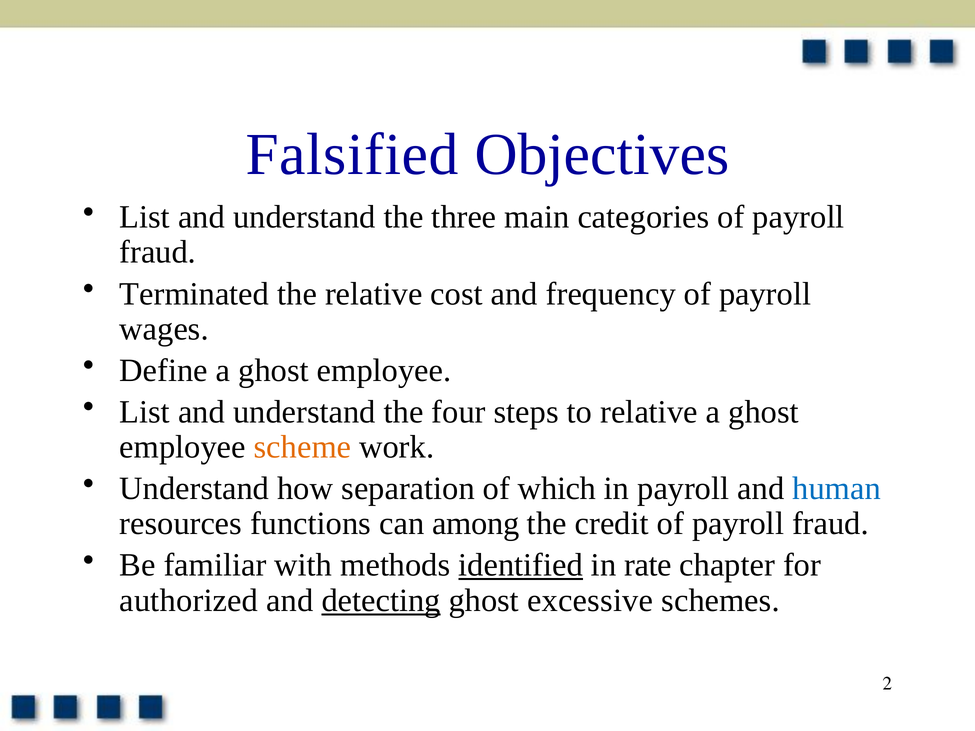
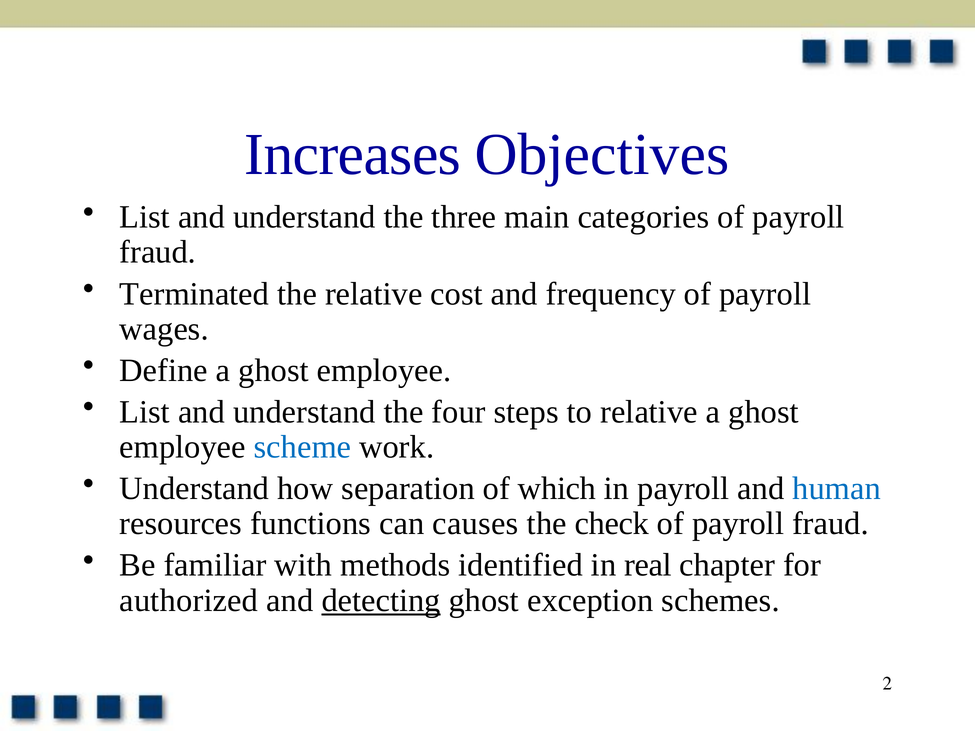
Falsified: Falsified -> Increases
scheme colour: orange -> blue
among: among -> causes
credit: credit -> check
identified underline: present -> none
rate: rate -> real
excessive: excessive -> exception
